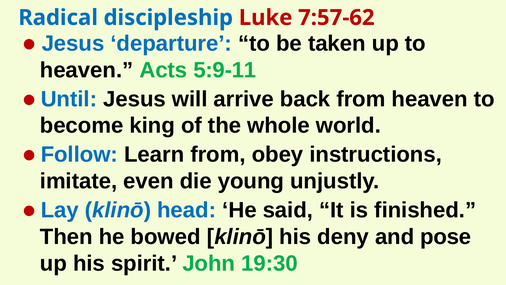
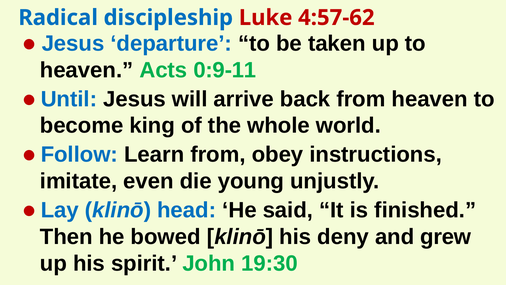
7:57-62: 7:57-62 -> 4:57-62
5:9-11: 5:9-11 -> 0:9-11
pose: pose -> grew
